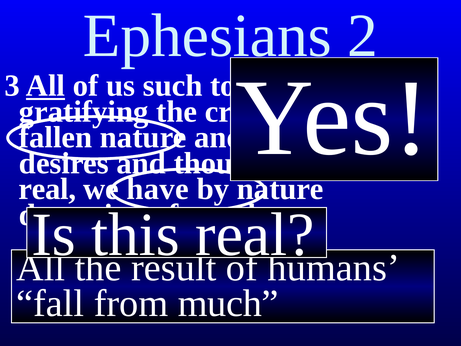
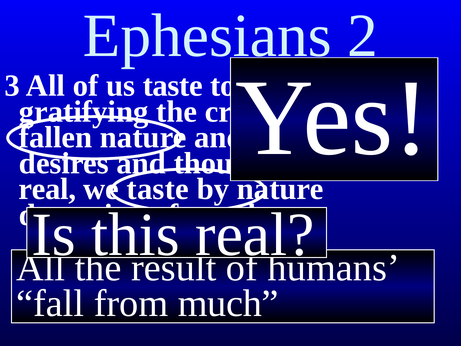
All at (45, 86) underline: present -> none
us such: such -> taste
have at (158, 189): have -> taste
